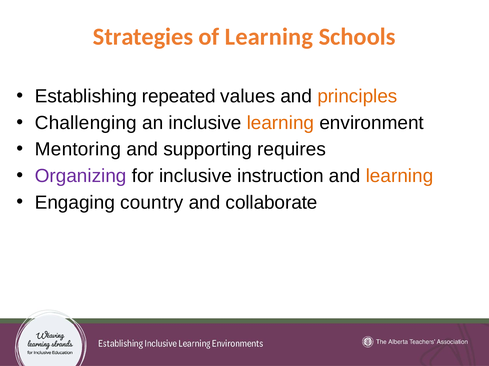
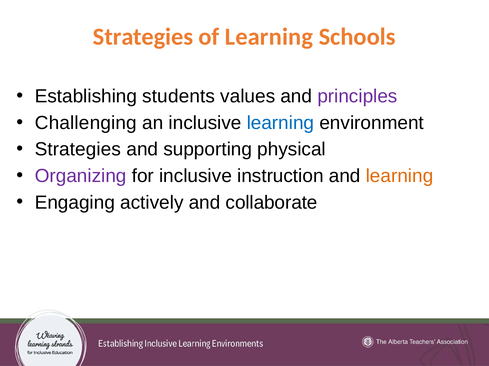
repeated: repeated -> students
principles colour: orange -> purple
learning at (280, 123) colour: orange -> blue
Mentoring at (78, 150): Mentoring -> Strategies
requires: requires -> physical
country: country -> actively
